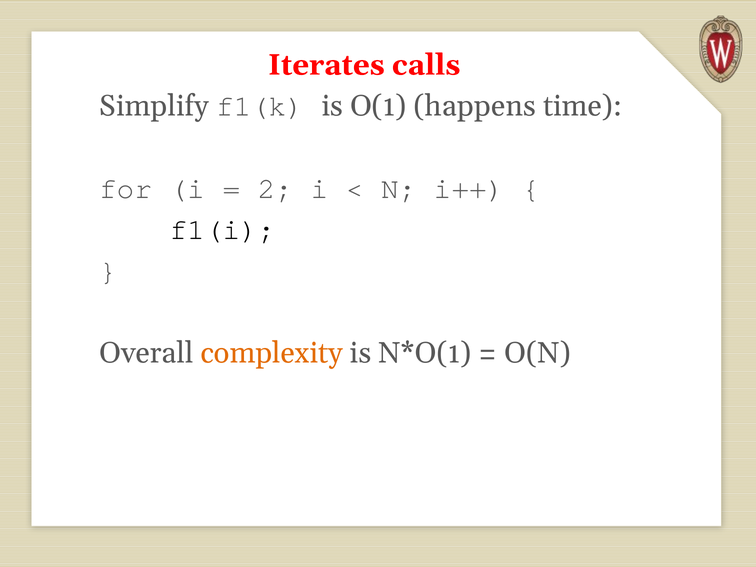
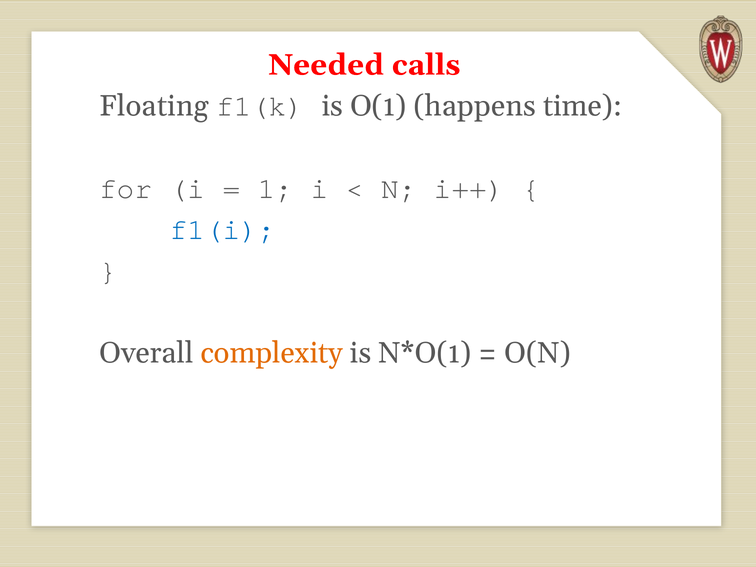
Iterates: Iterates -> Needed
Simplify: Simplify -> Floating
2: 2 -> 1
f1(i colour: black -> blue
